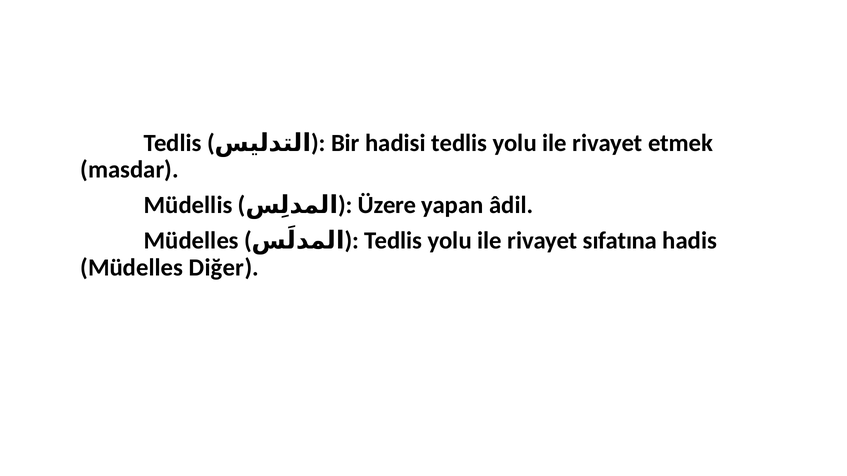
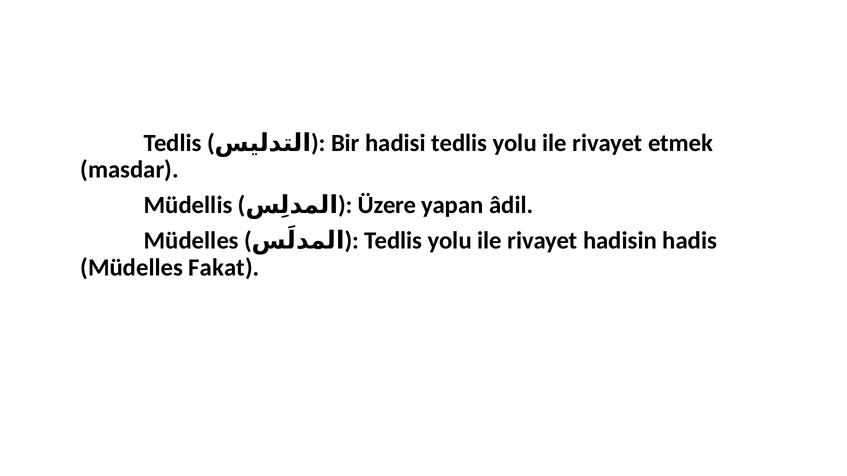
sıfatına: sıfatına -> hadisin
Diğer: Diğer -> Fakat
